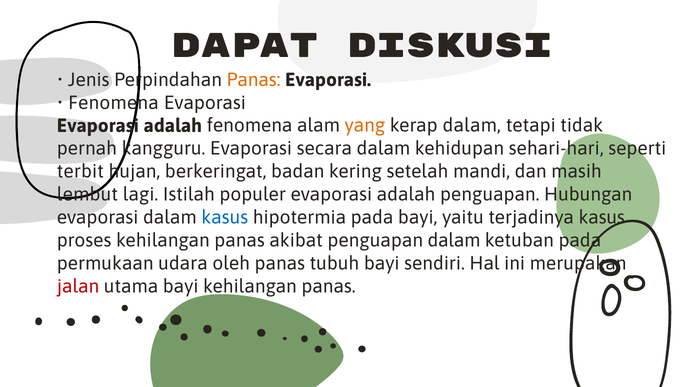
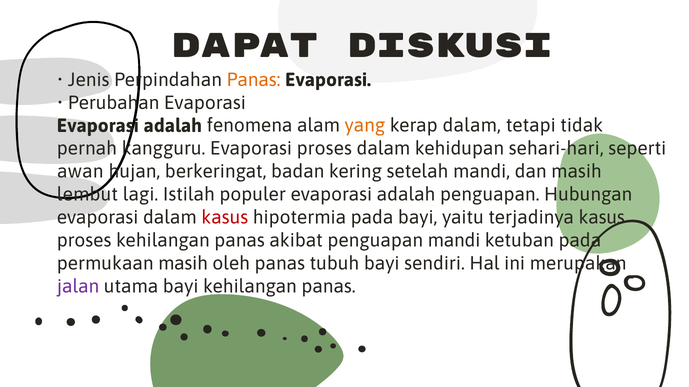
Fenomena at (113, 103): Fenomena -> Perubahan
Evaporasi secara: secara -> proses
terbit: terbit -> awan
kasus at (225, 218) colour: blue -> red
penguapan dalam: dalam -> mandi
permukaan udara: udara -> masih
jalan colour: red -> purple
